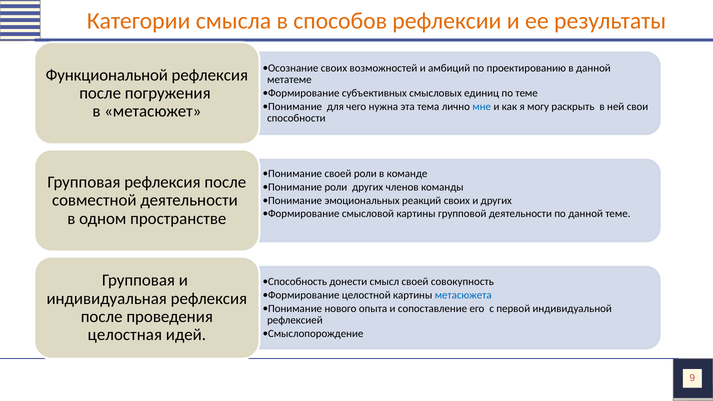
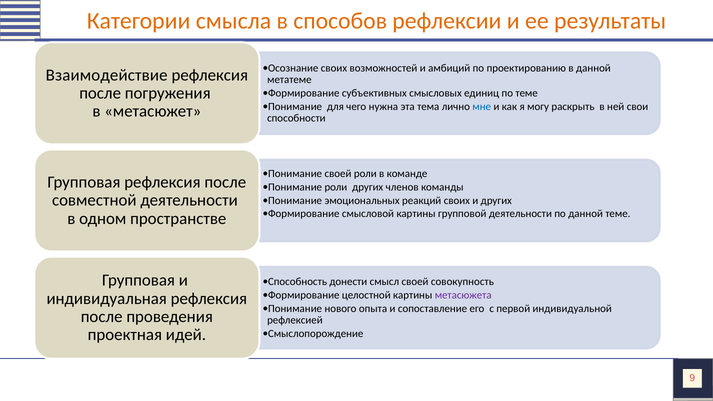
Функциональной: Функциональной -> Взаимодействие
метасюжета colour: blue -> purple
целостная: целостная -> проектная
